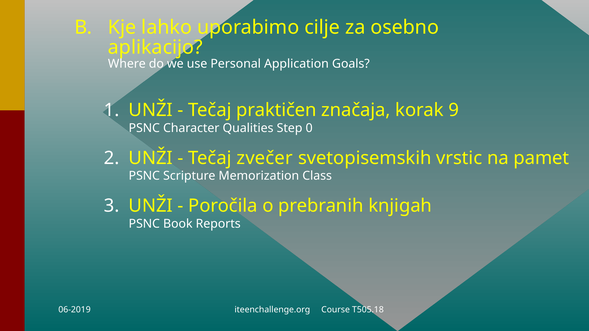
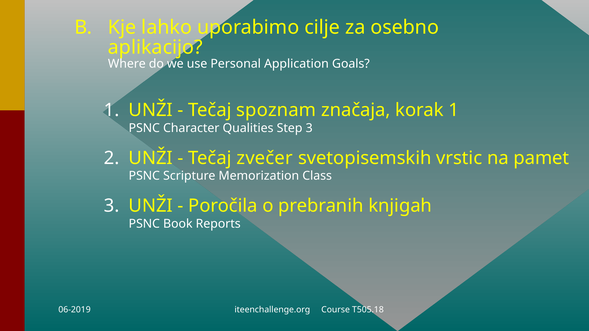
praktičen: praktičen -> spoznam
korak 9: 9 -> 1
Step 0: 0 -> 3
